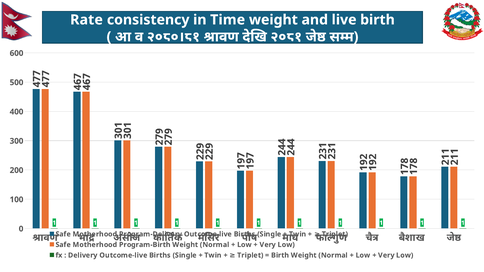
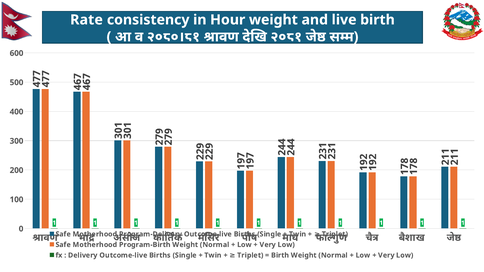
Time: Time -> Hour
